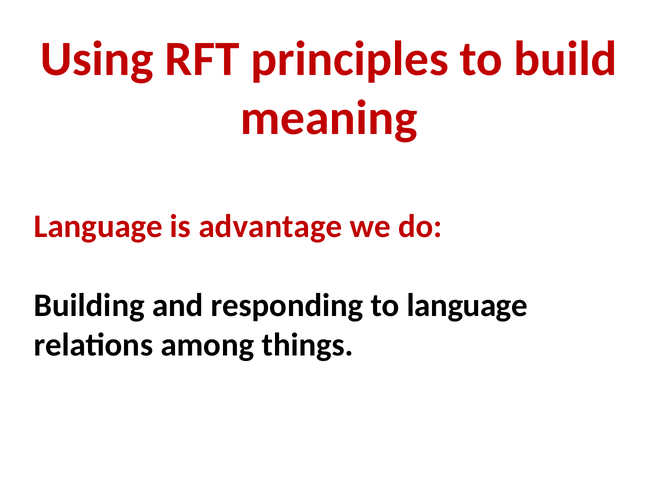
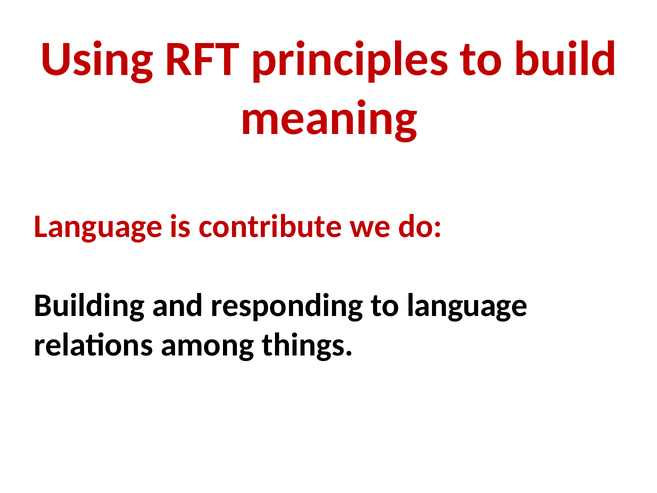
advantage: advantage -> contribute
